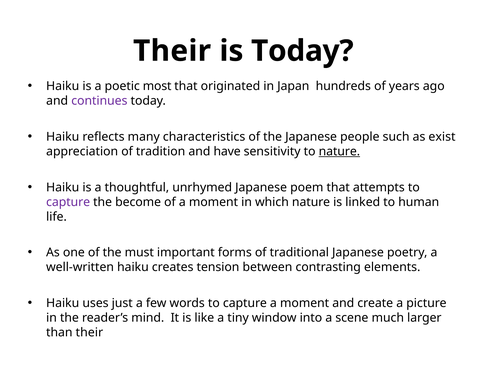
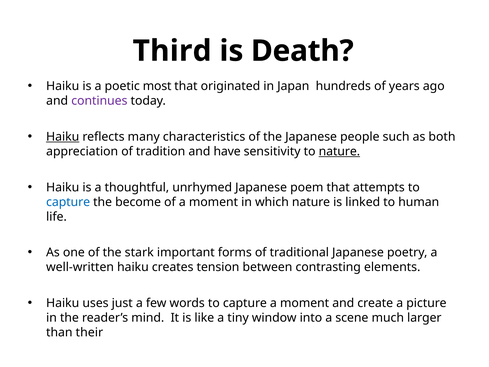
Their at (172, 51): Their -> Third
is Today: Today -> Death
Haiku at (63, 137) underline: none -> present
exist: exist -> both
capture at (68, 202) colour: purple -> blue
must: must -> stark
